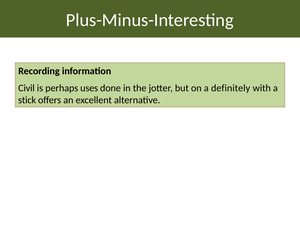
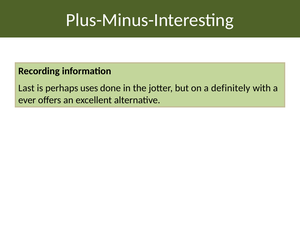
Civil: Civil -> Last
stick: stick -> ever
